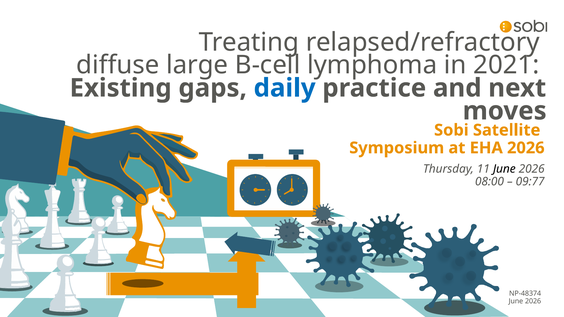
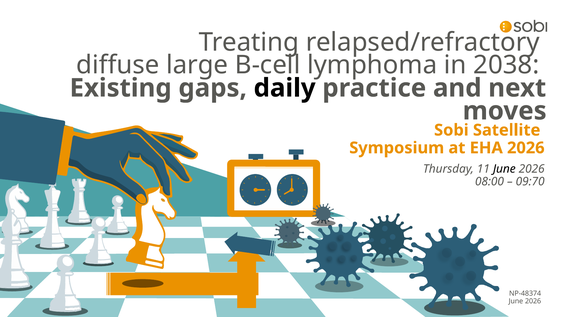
2021: 2021 -> 2038
daily colour: blue -> black
09:77: 09:77 -> 09:70
